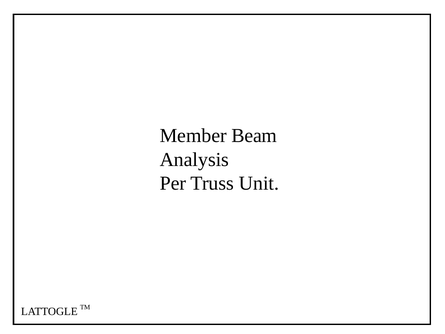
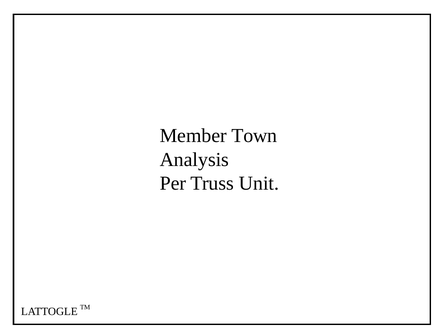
Beam: Beam -> Town
